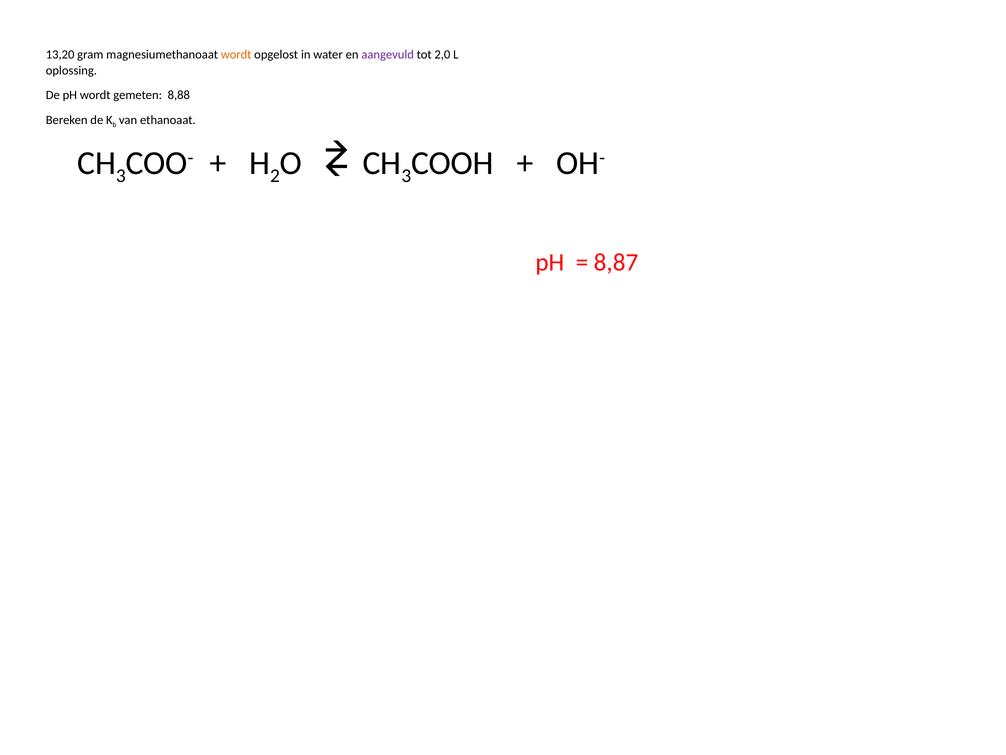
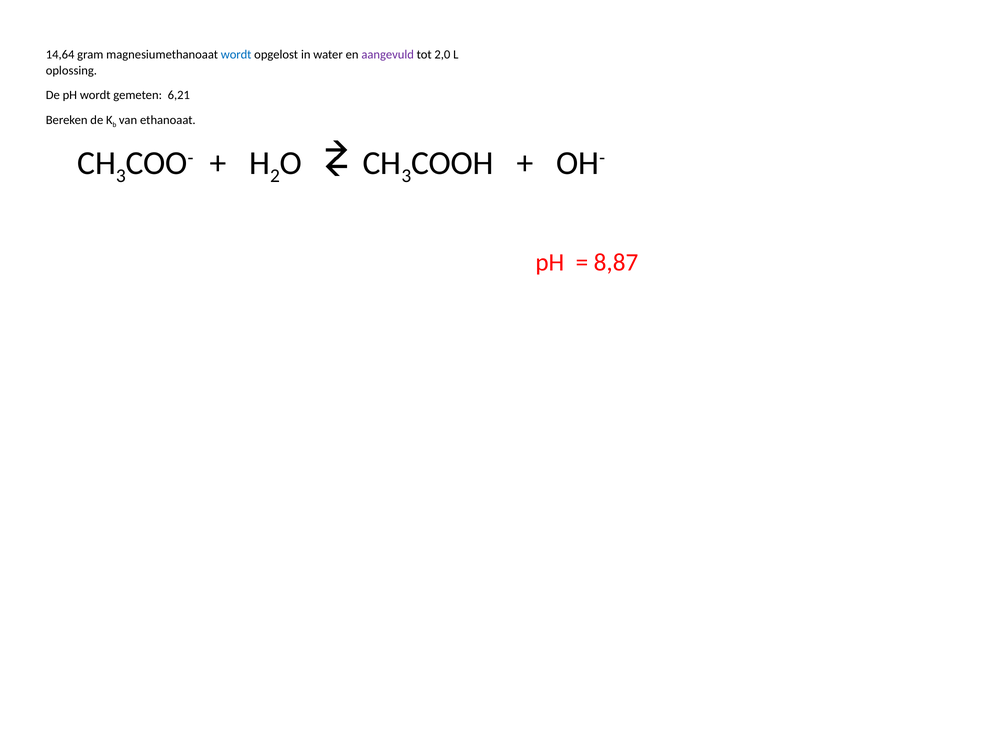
13,20: 13,20 -> 14,64
wordt at (236, 55) colour: orange -> blue
8,88: 8,88 -> 6,21
